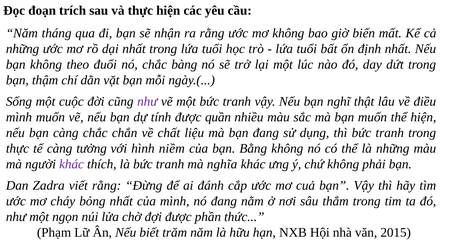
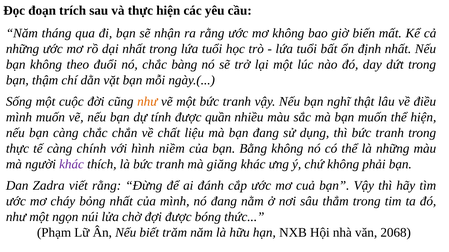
như at (147, 102) colour: purple -> orange
tưởng: tưởng -> chính
nghĩa: nghĩa -> giăng
phần: phần -> bóng
2015: 2015 -> 2068
